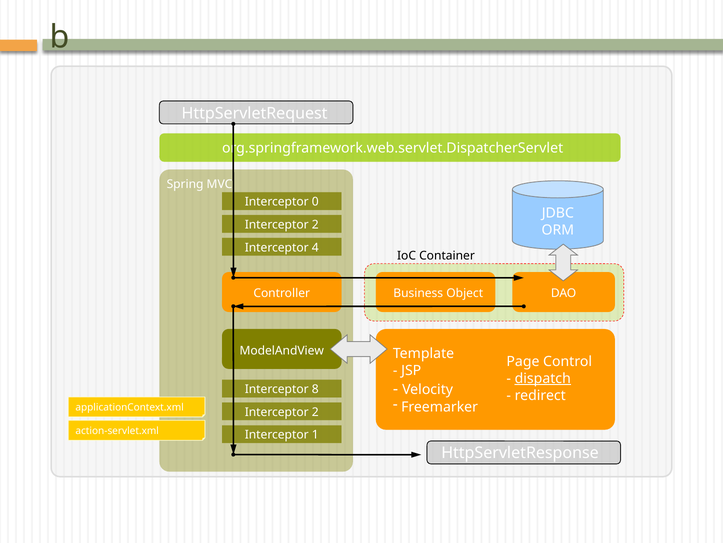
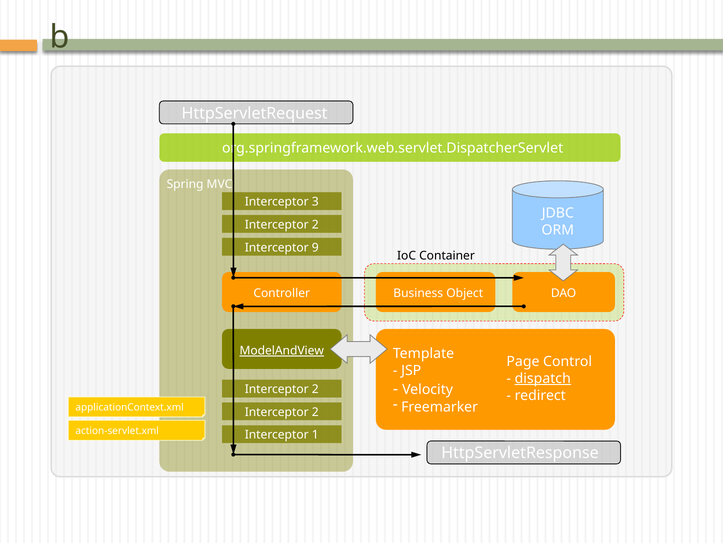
0: 0 -> 3
4: 4 -> 9
ModelAndView underline: none -> present
8 at (315, 389): 8 -> 2
